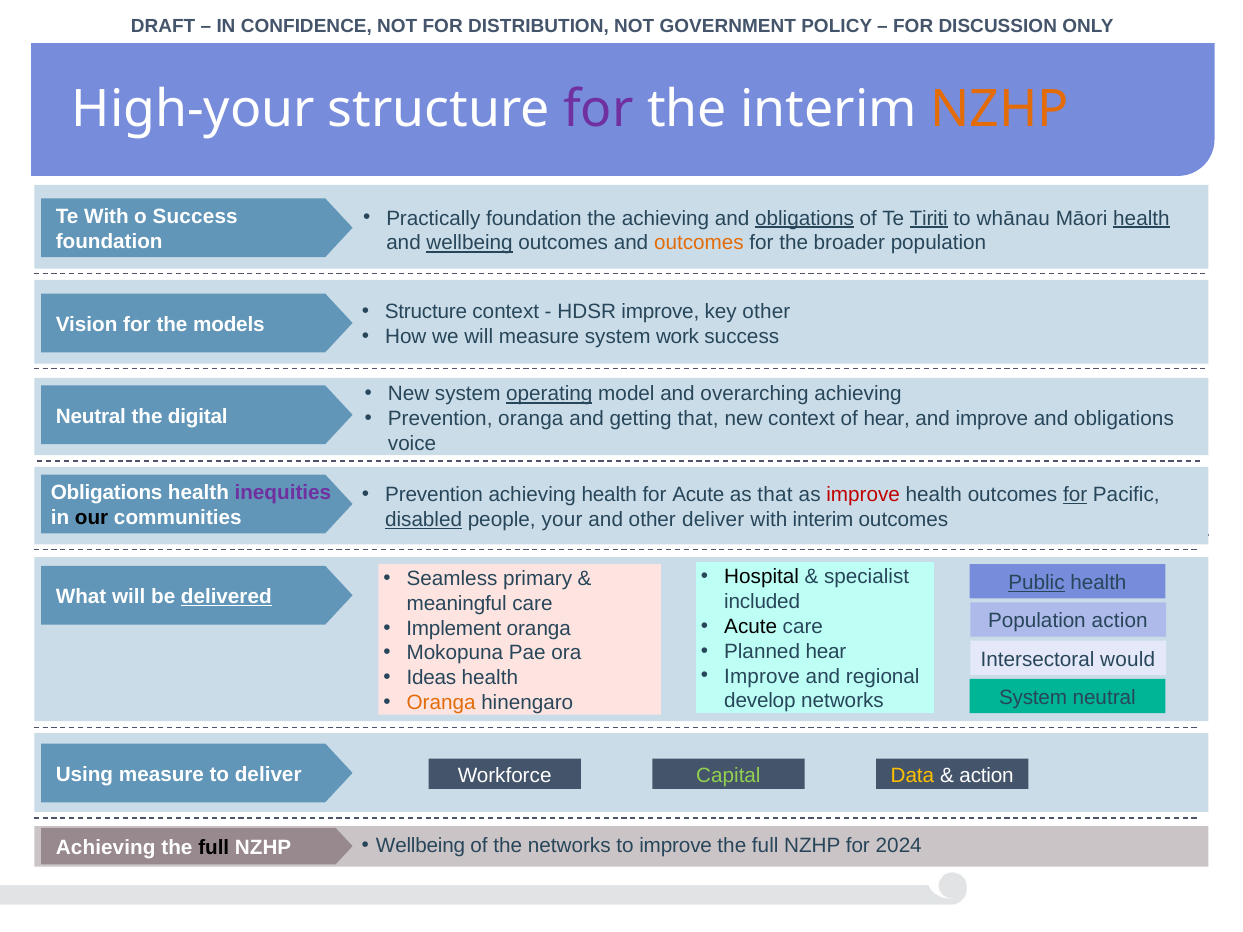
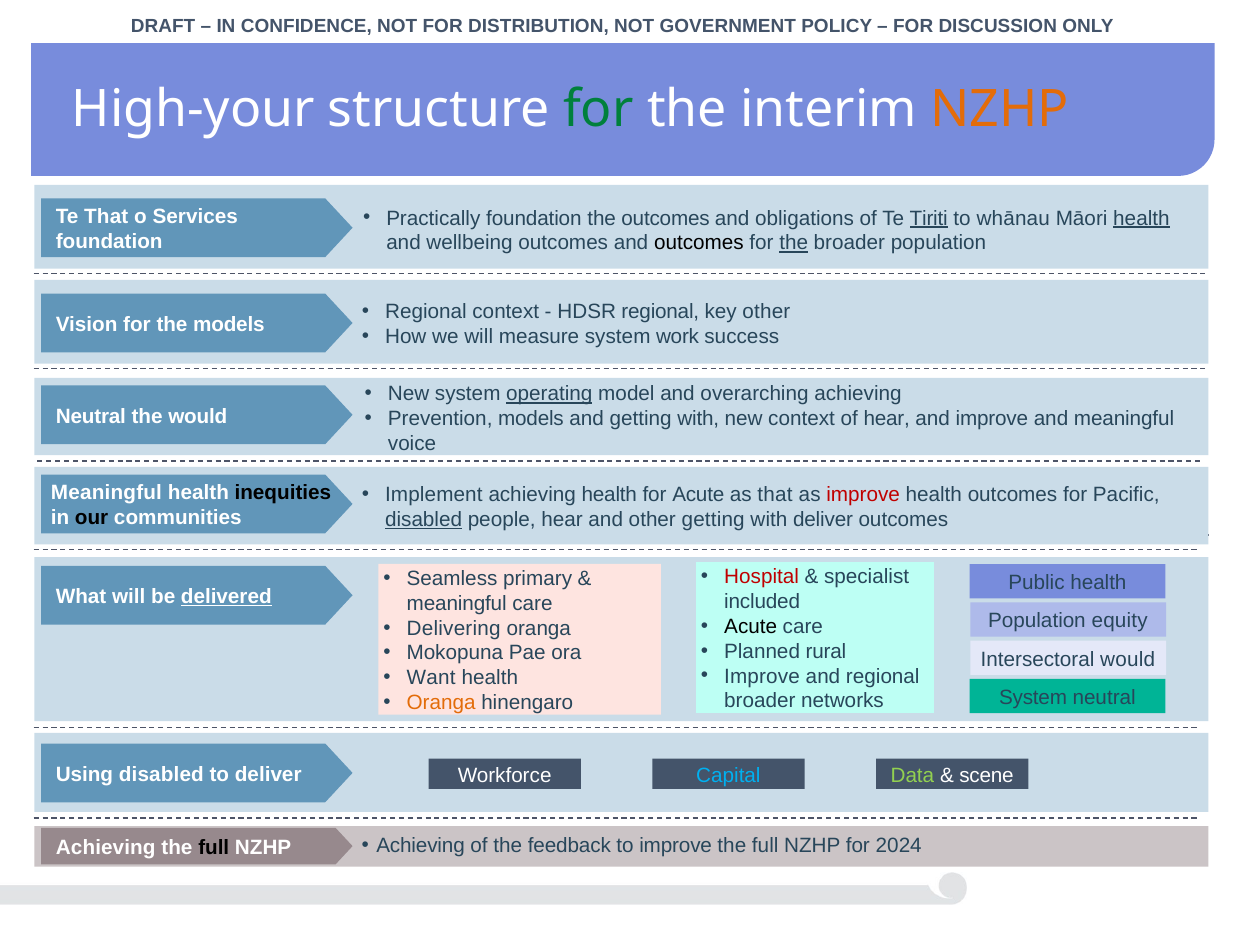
for at (598, 109) colour: purple -> green
Te With: With -> That
o Success: Success -> Services
the achieving: achieving -> outcomes
obligations at (805, 218) underline: present -> none
wellbeing at (470, 243) underline: present -> none
outcomes at (699, 243) colour: orange -> black
the at (794, 243) underline: none -> present
Structure at (426, 312): Structure -> Regional
HDSR improve: improve -> regional
the digital: digital -> would
Prevention oranga: oranga -> models
and getting that: that -> with
obligations at (1124, 419): obligations -> meaningful
Obligations at (107, 493): Obligations -> Meaningful
inequities colour: purple -> black
Prevention at (434, 495): Prevention -> Implement
for at (1075, 495) underline: present -> none
people your: your -> hear
other deliver: deliver -> getting
with interim: interim -> deliver
Hospital colour: black -> red
Public underline: present -> none
Population action: action -> equity
Implement: Implement -> Delivering
Planned hear: hear -> rural
Ideas: Ideas -> Want
develop at (760, 701): develop -> broader
Using measure: measure -> disabled
Capital colour: light green -> light blue
Data colour: yellow -> light green
action at (987, 775): action -> scene
Wellbeing at (421, 846): Wellbeing -> Achieving
the networks: networks -> feedback
